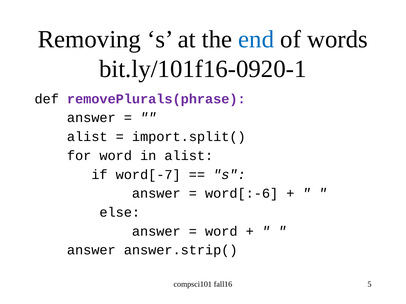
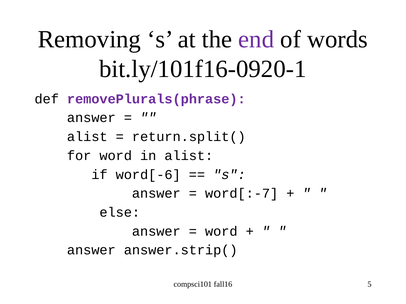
end colour: blue -> purple
import.split(: import.split( -> return.split(
word[-7: word[-7 -> word[-6
word[:-6: word[:-6 -> word[:-7
